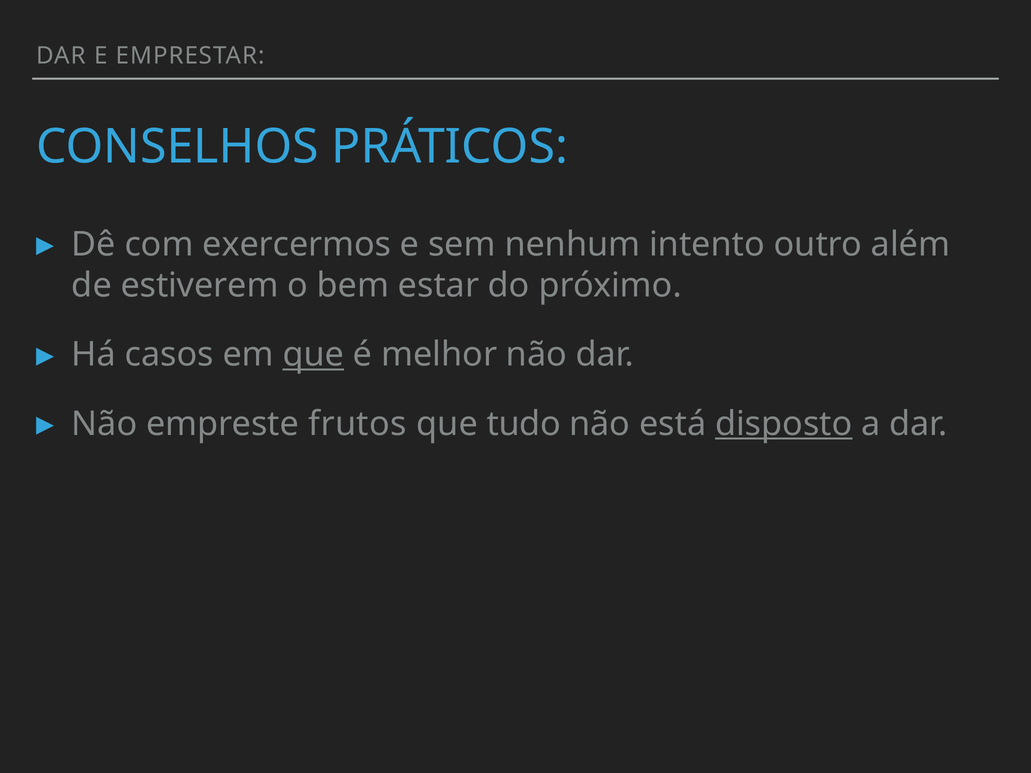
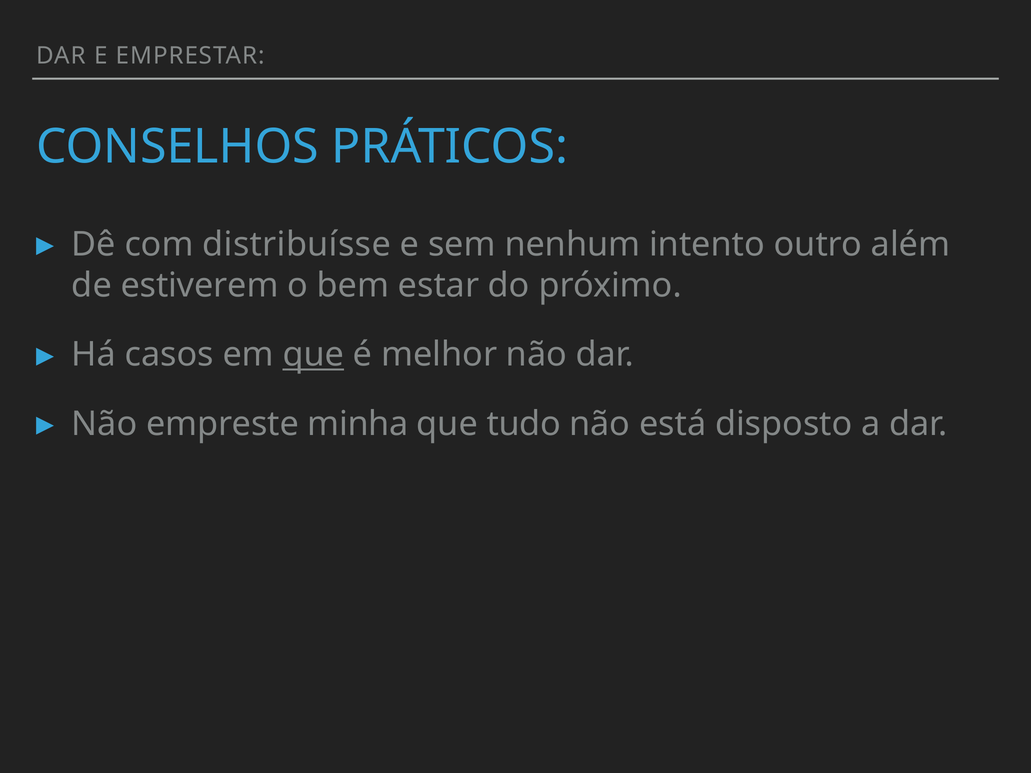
exercermos: exercermos -> distribuísse
frutos: frutos -> minha
disposto underline: present -> none
